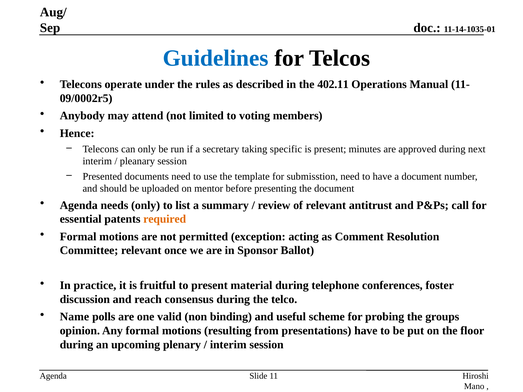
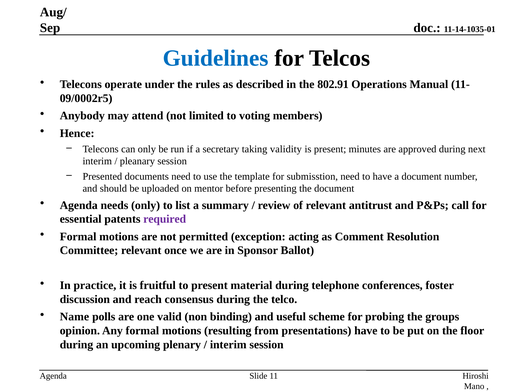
402.11: 402.11 -> 802.91
specific: specific -> validity
required colour: orange -> purple
